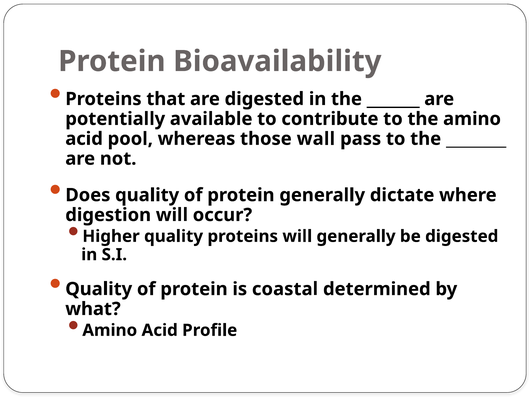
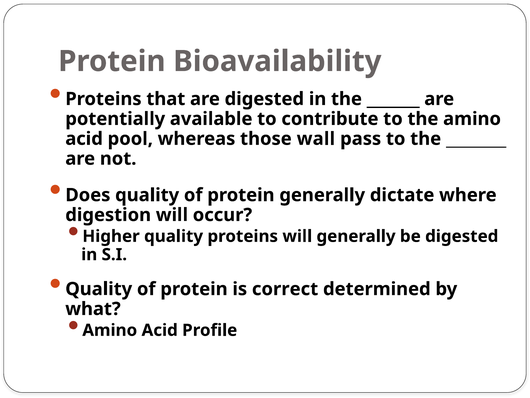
coastal: coastal -> correct
